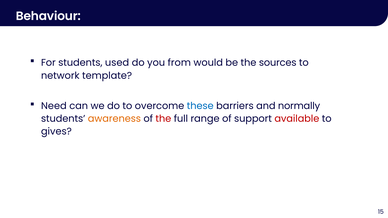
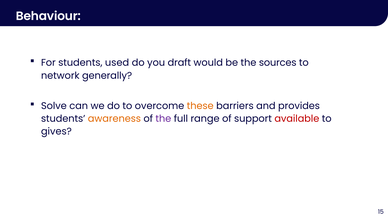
from: from -> draft
template: template -> generally
Need: Need -> Solve
these colour: blue -> orange
normally: normally -> provides
the at (163, 119) colour: red -> purple
